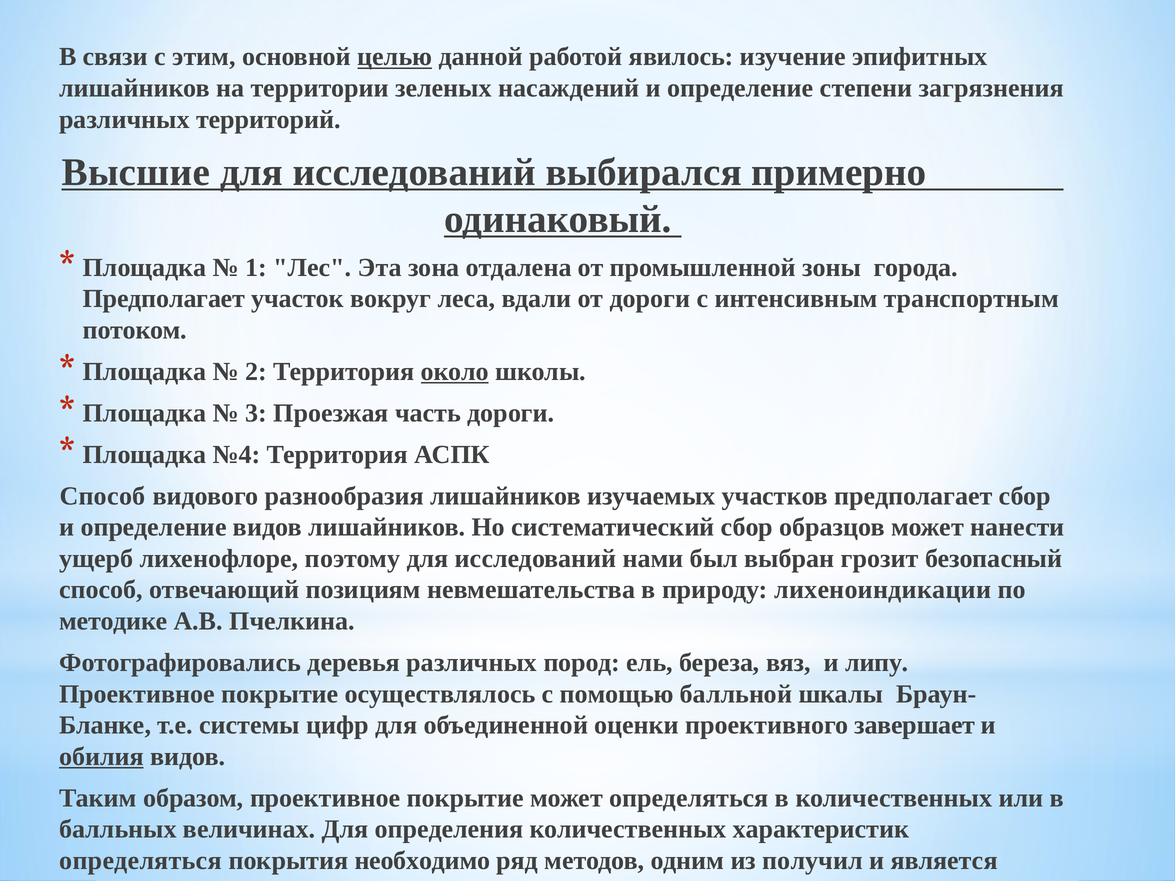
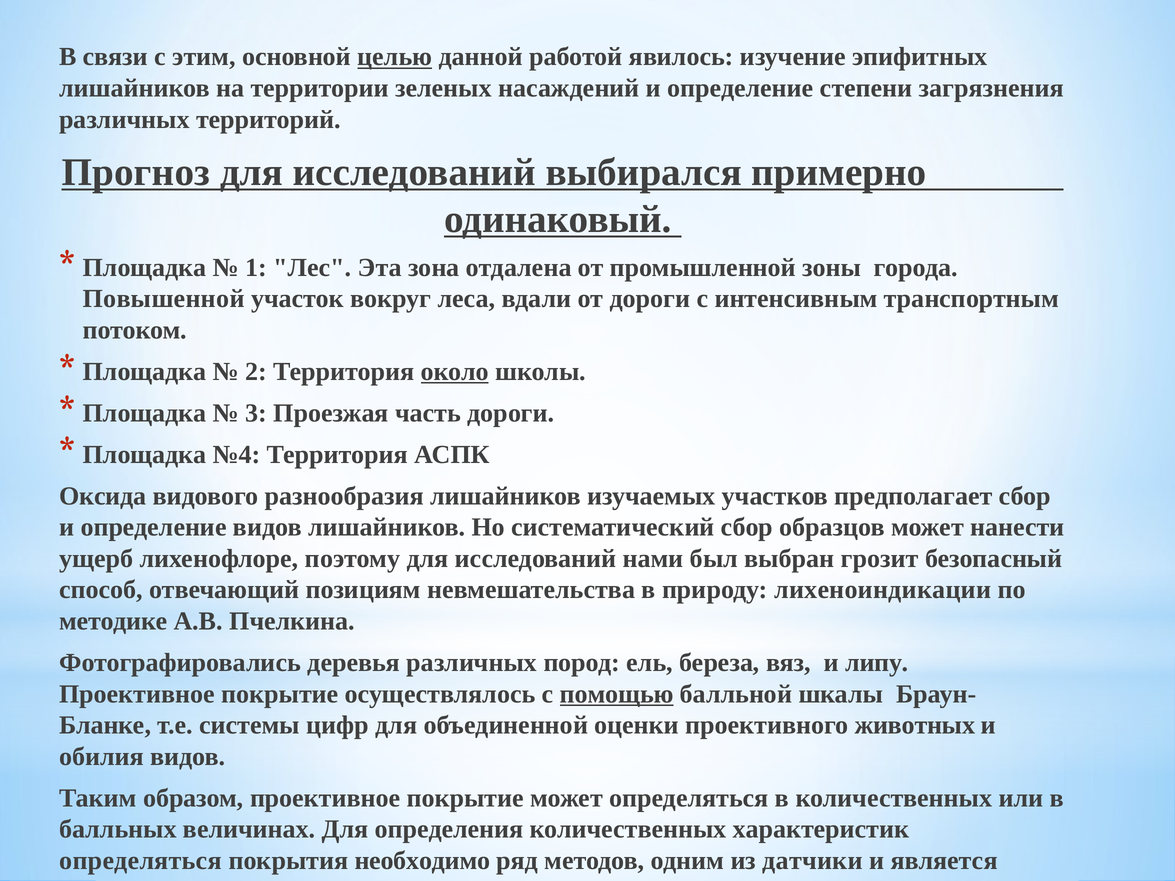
Высшие: Высшие -> Прогноз
Предполагает at (164, 299): Предполагает -> Повышенной
Способ at (103, 496): Способ -> Оксида
помощью underline: none -> present
завершает: завершает -> животных
обилия underline: present -> none
получил: получил -> датчики
